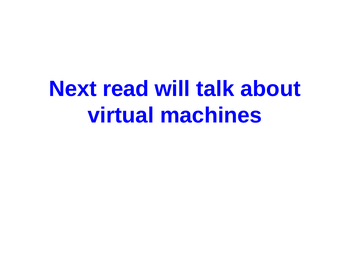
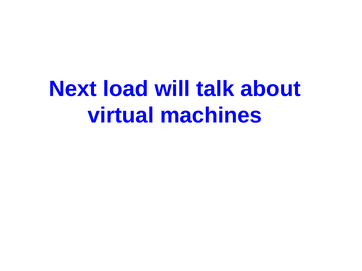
read: read -> load
